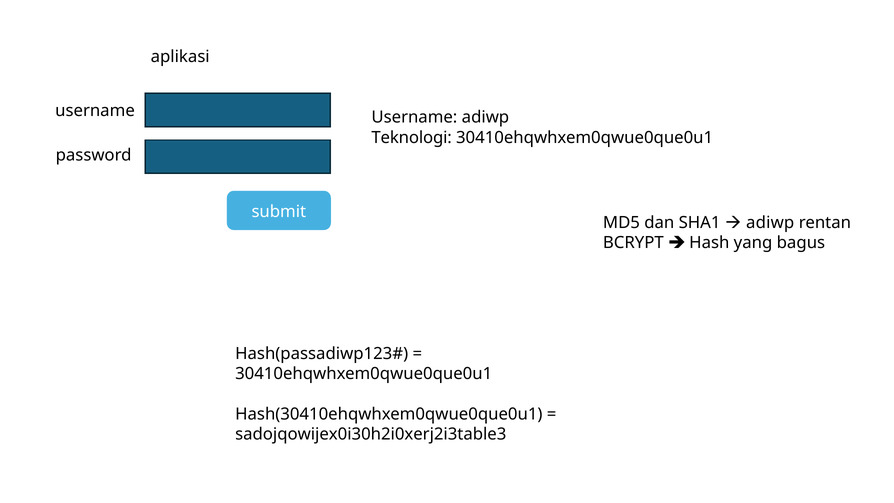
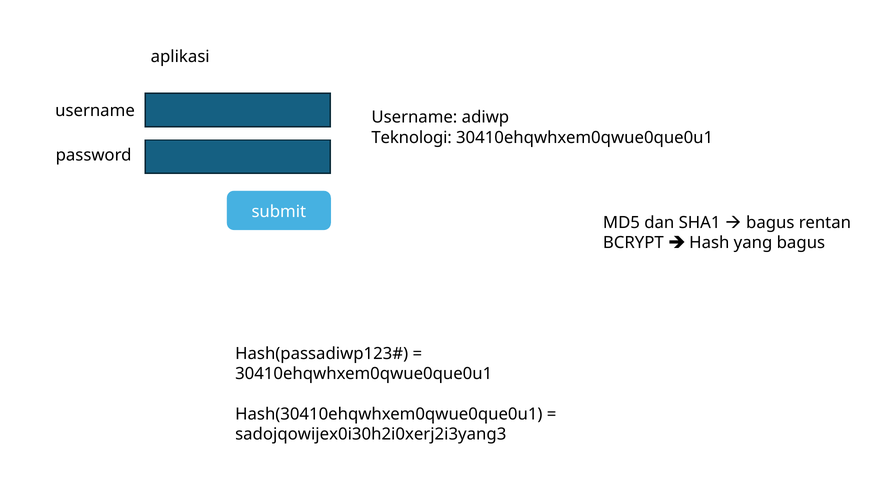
adiwp at (770, 223): adiwp -> bagus
sadojqowijex0i30h2i0xerj2i3table3: sadojqowijex0i30h2i0xerj2i3table3 -> sadojqowijex0i30h2i0xerj2i3yang3
